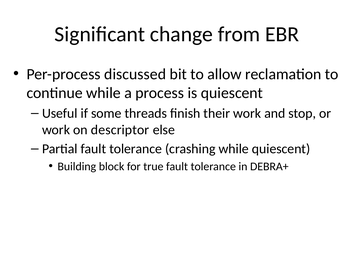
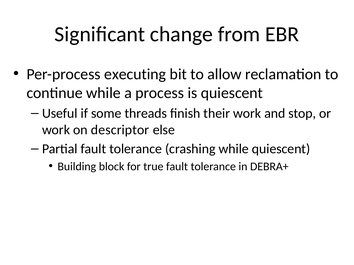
discussed: discussed -> executing
